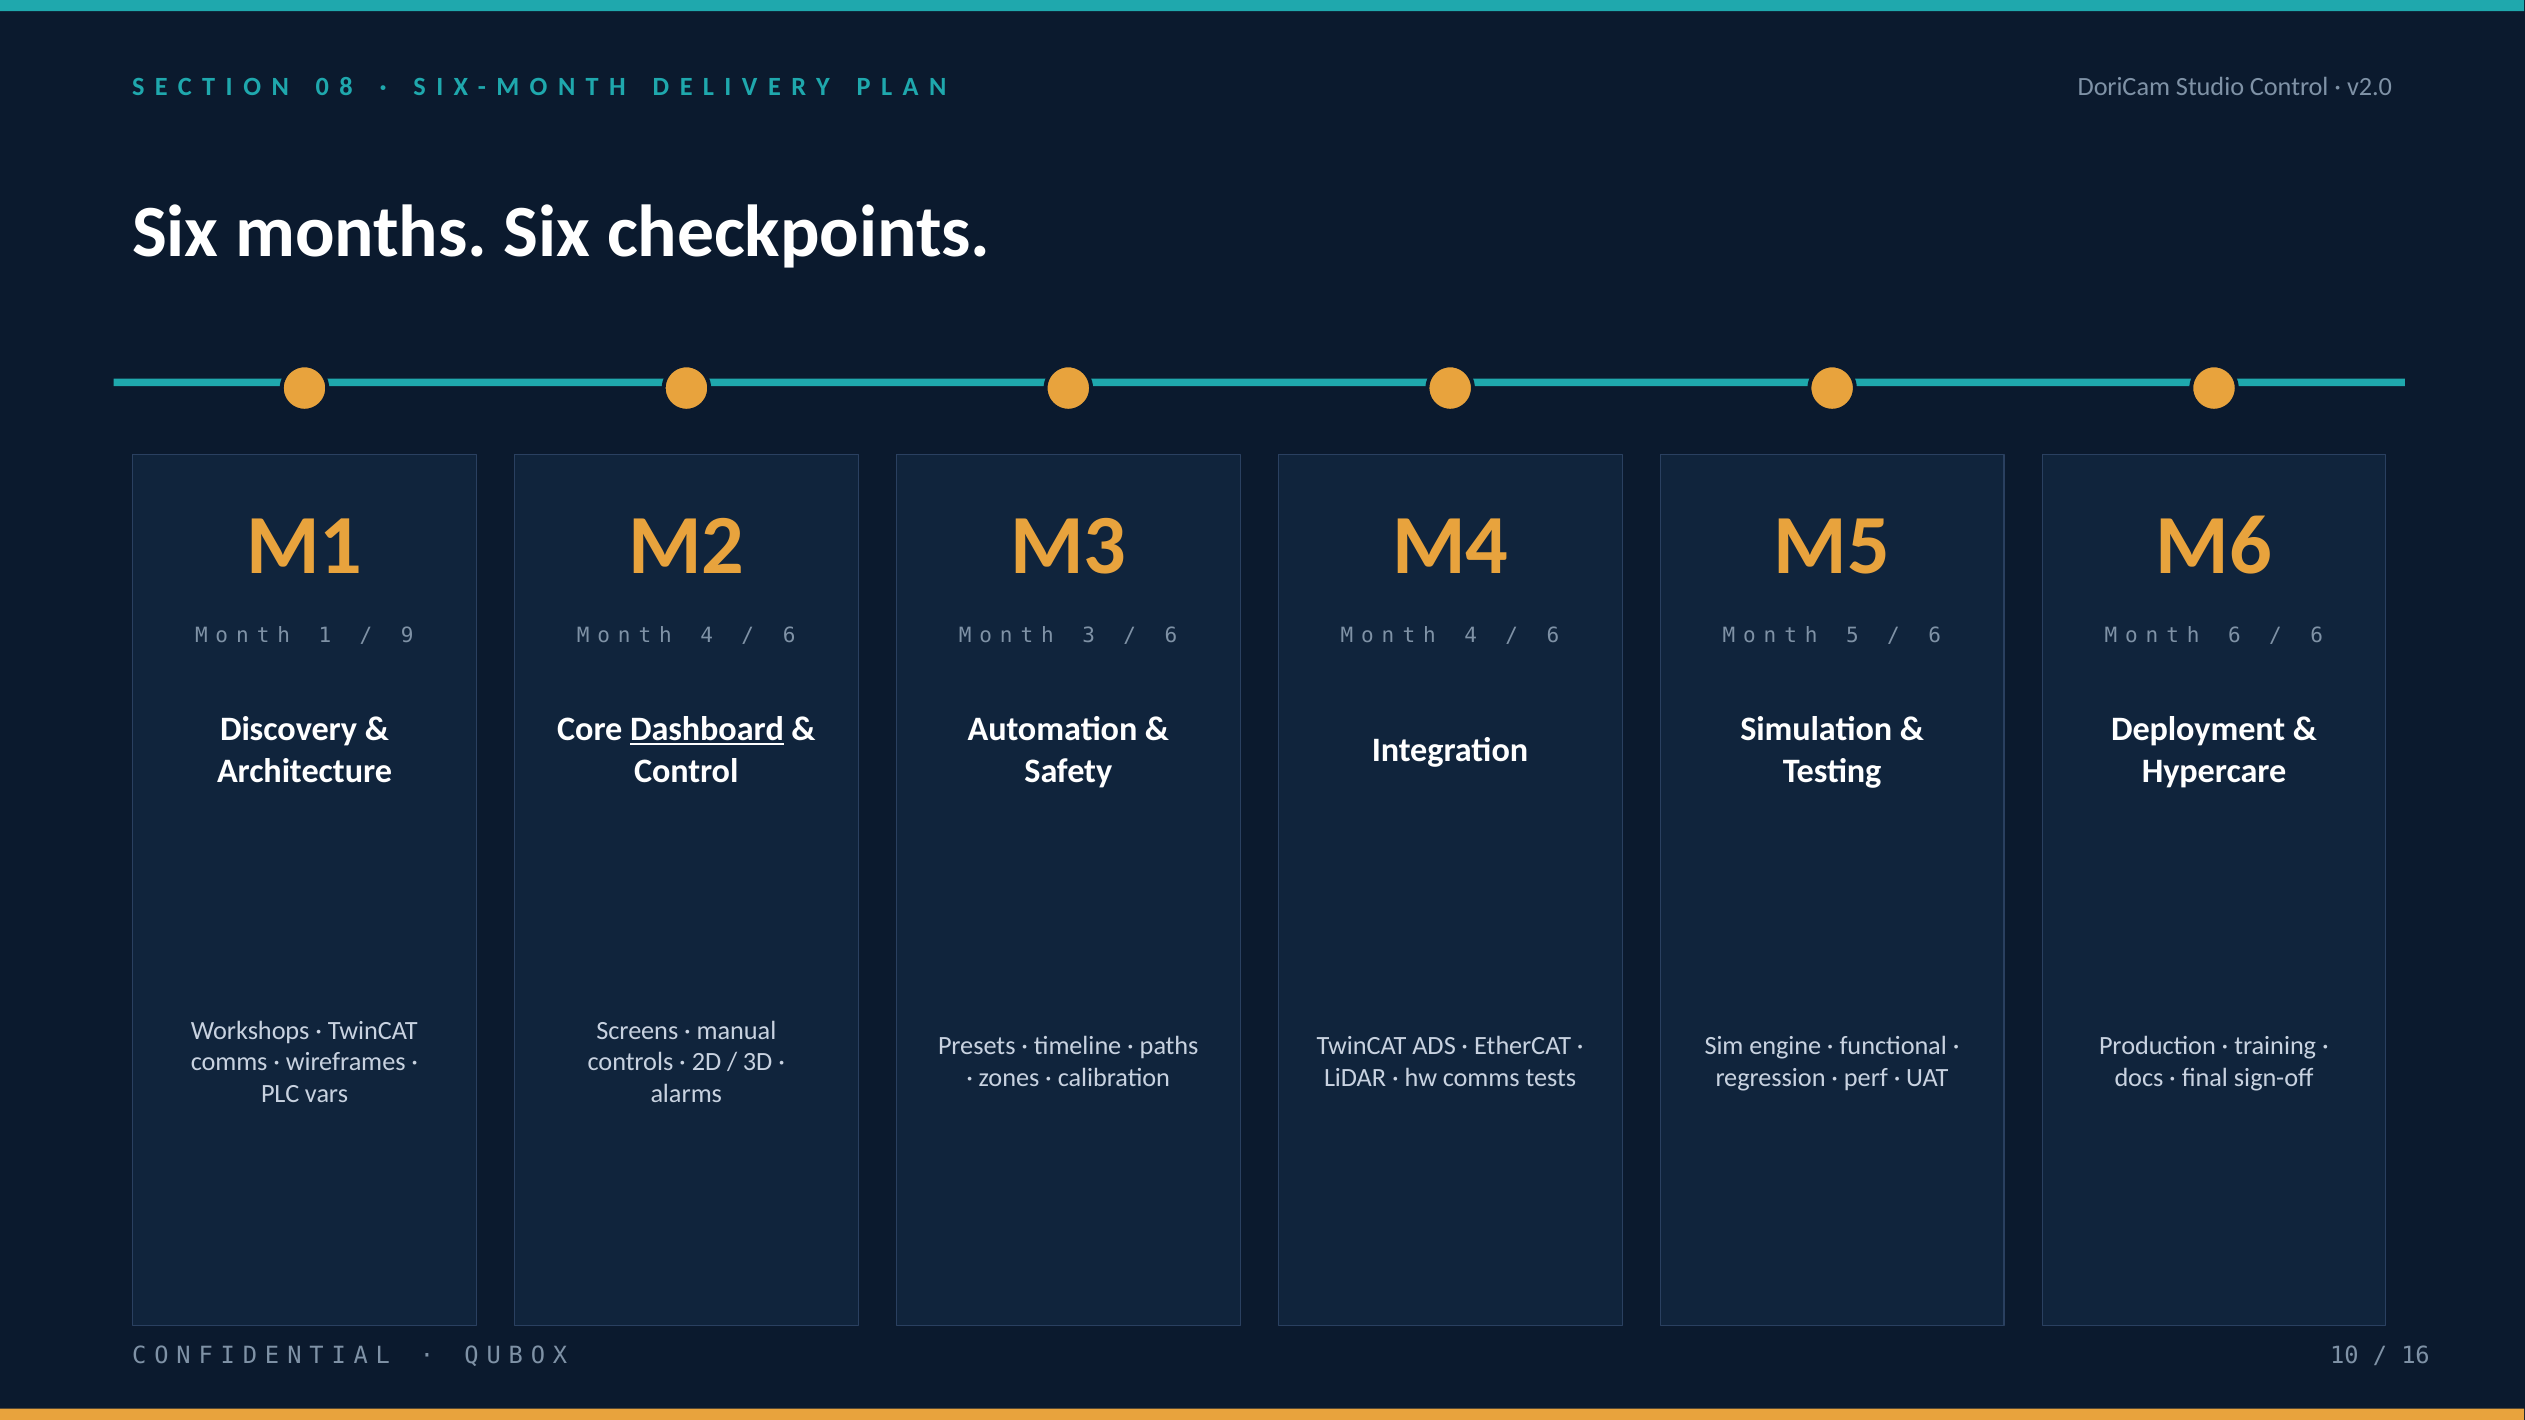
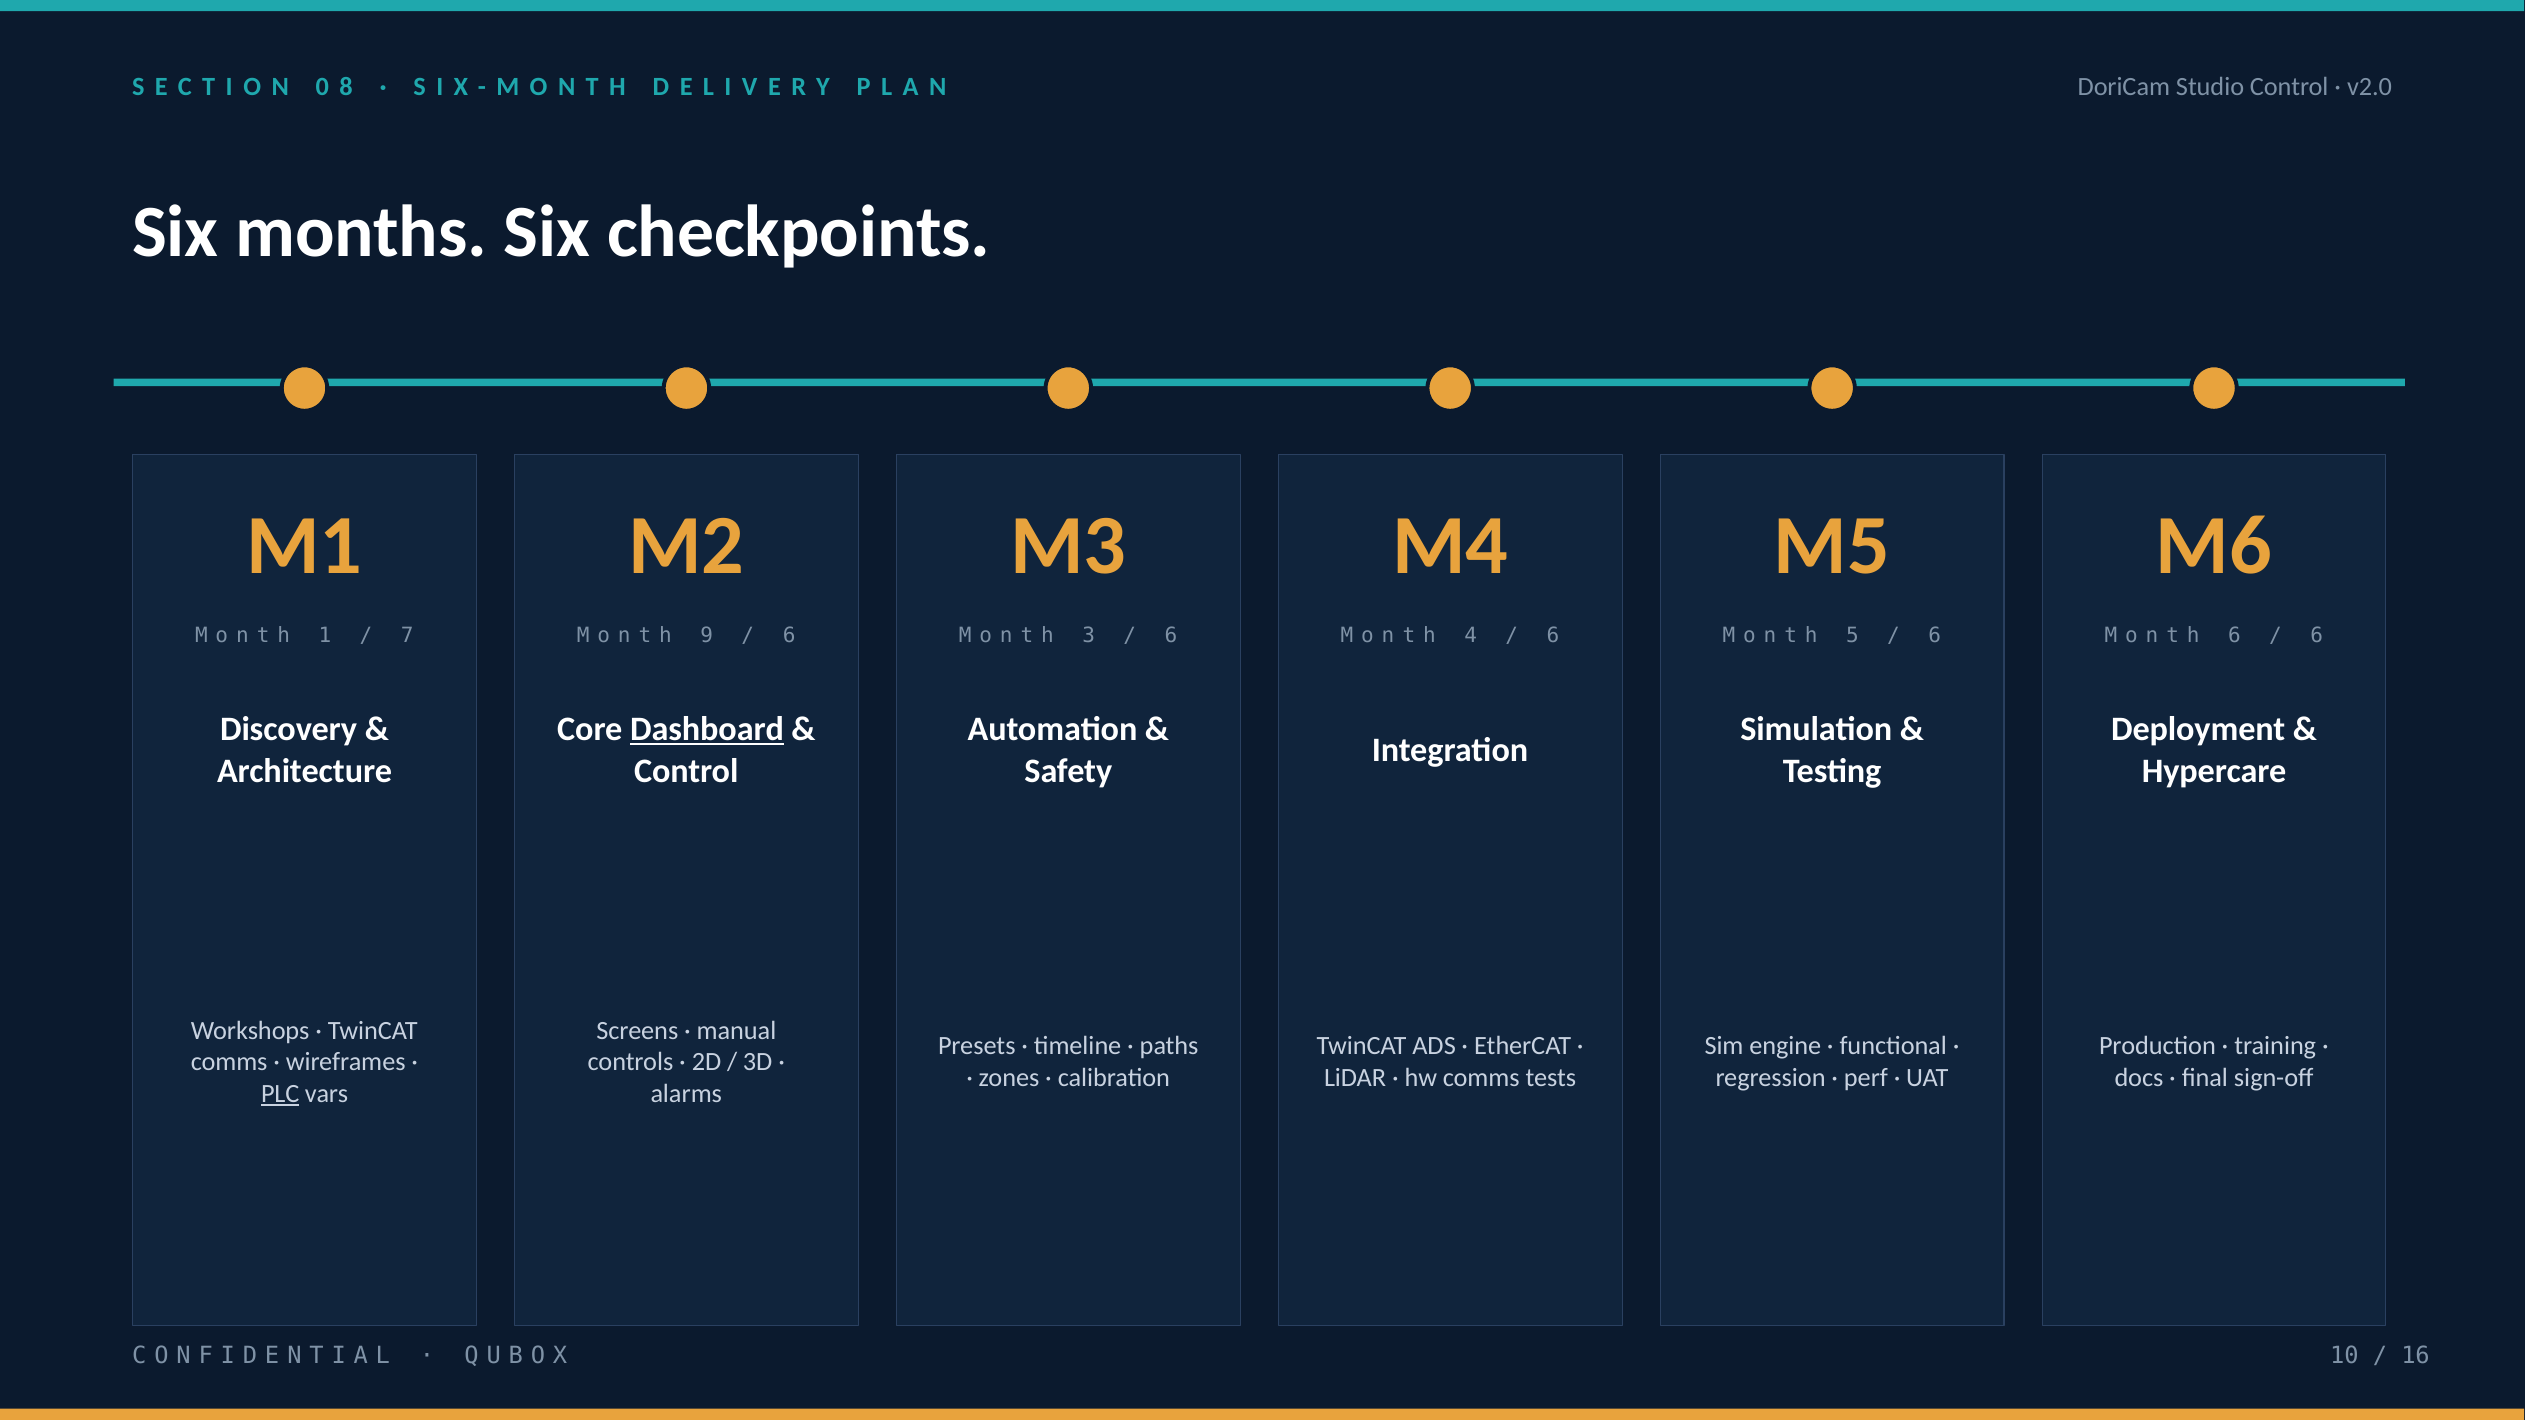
9: 9 -> 7
4 at (707, 636): 4 -> 9
PLC underline: none -> present
